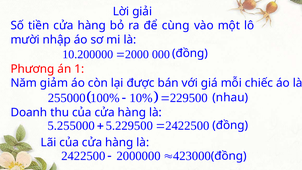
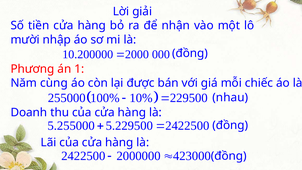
cùng: cùng -> nhận
giảm: giảm -> cùng
